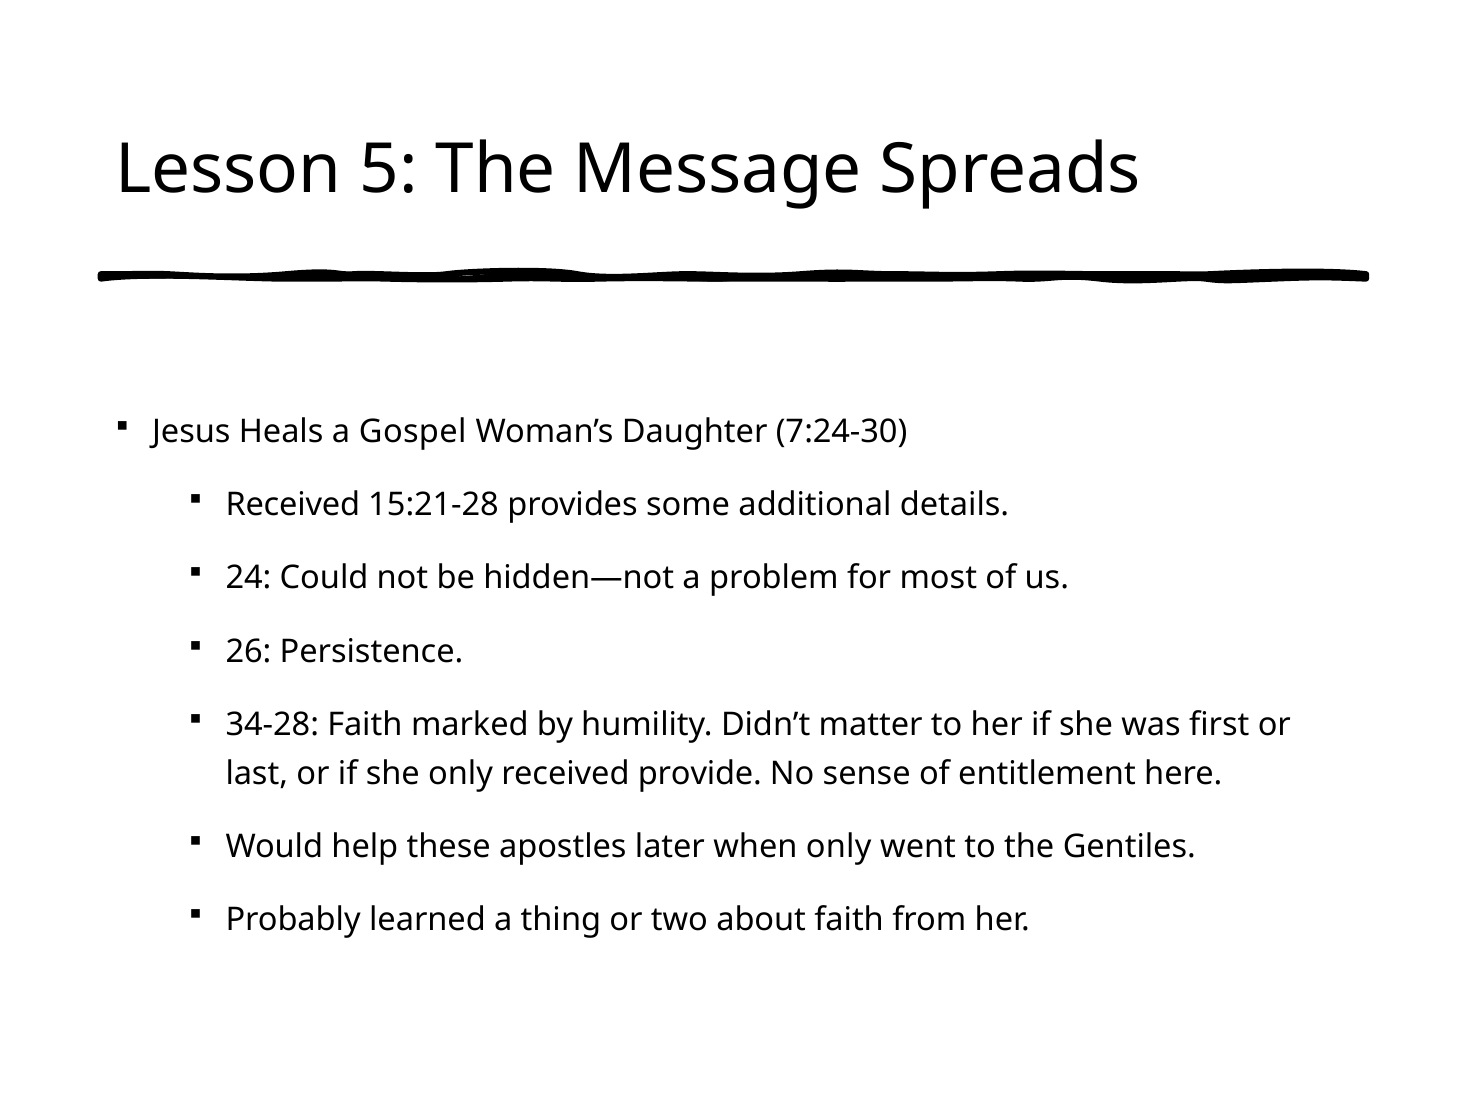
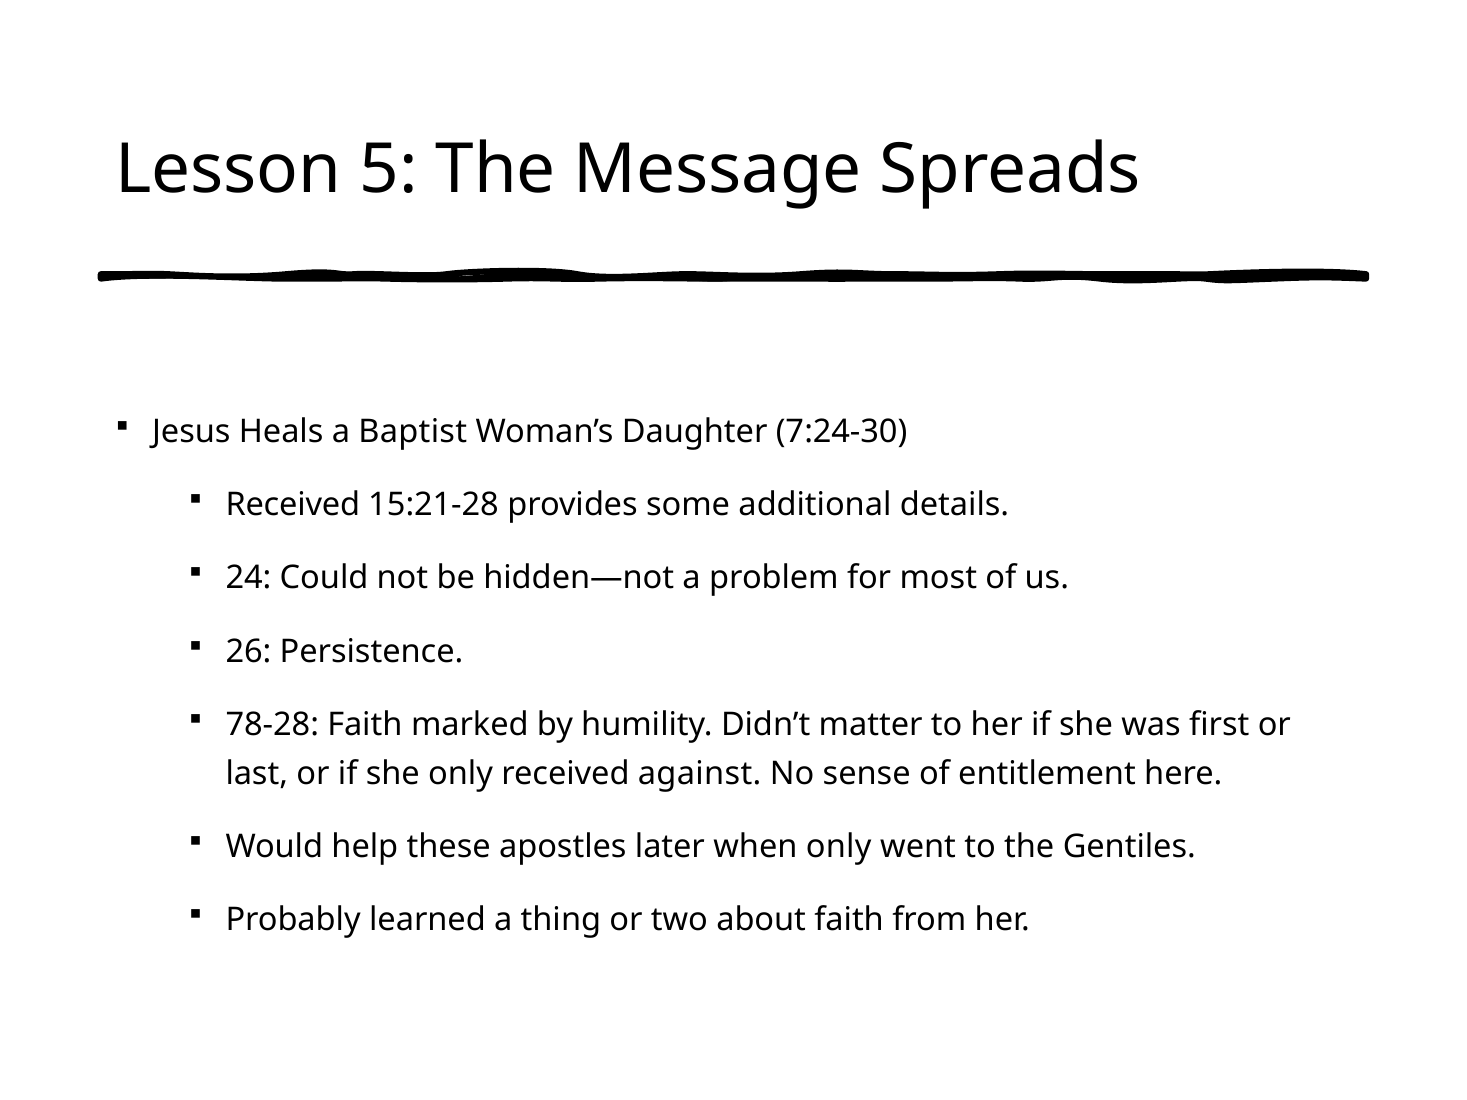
Gospel: Gospel -> Baptist
34-28: 34-28 -> 78-28
provide: provide -> against
